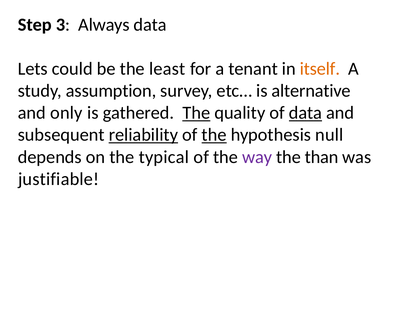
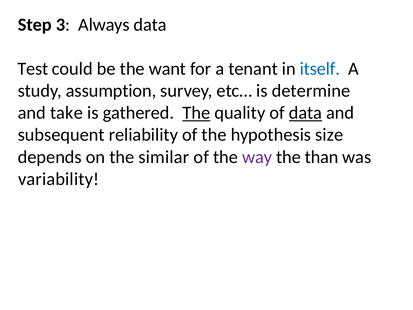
Lets: Lets -> Test
least: least -> want
itself colour: orange -> blue
alternative: alternative -> determine
only: only -> take
reliability underline: present -> none
the at (214, 135) underline: present -> none
null: null -> size
typical: typical -> similar
justifiable: justifiable -> variability
